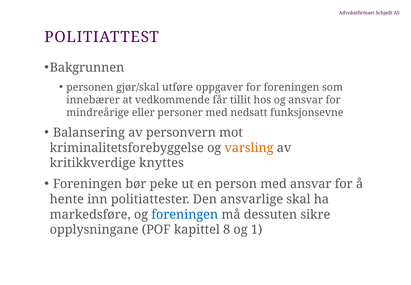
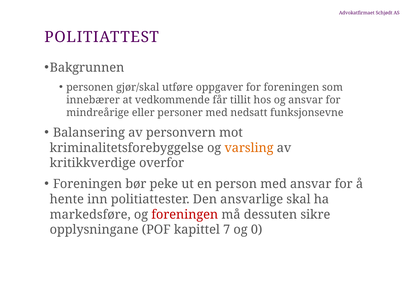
knyttes: knyttes -> overfor
foreningen at (185, 214) colour: blue -> red
8: 8 -> 7
1: 1 -> 0
